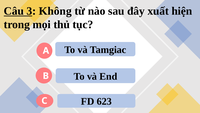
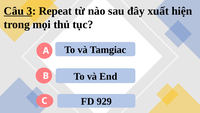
Không: Không -> Repeat
623: 623 -> 929
